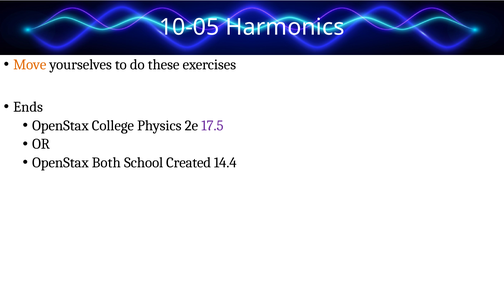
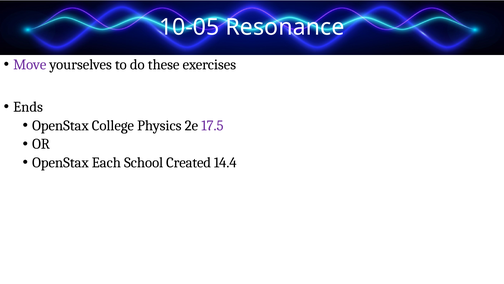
Harmonics: Harmonics -> Resonance
Move colour: orange -> purple
Both: Both -> Each
